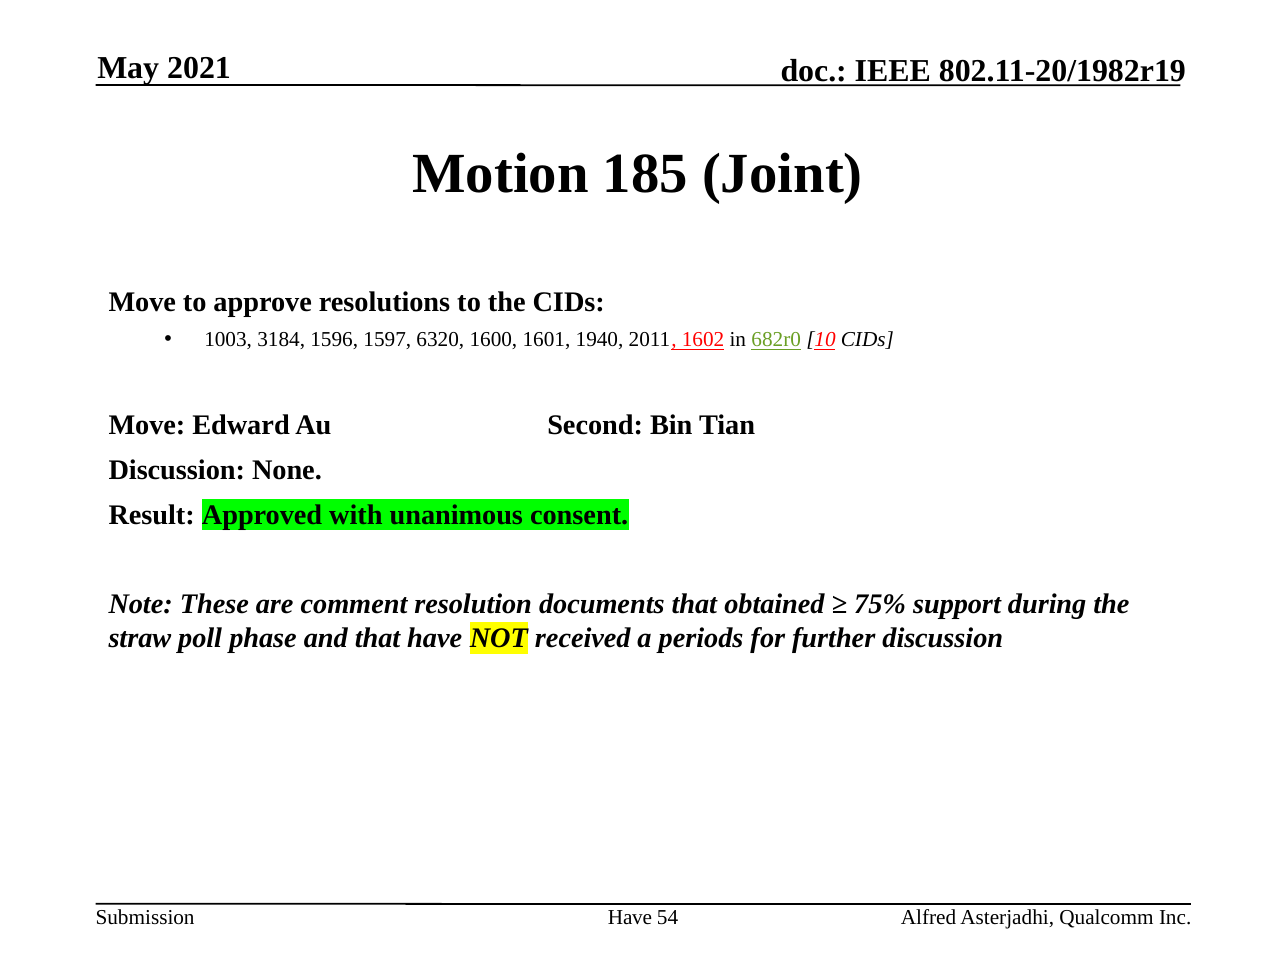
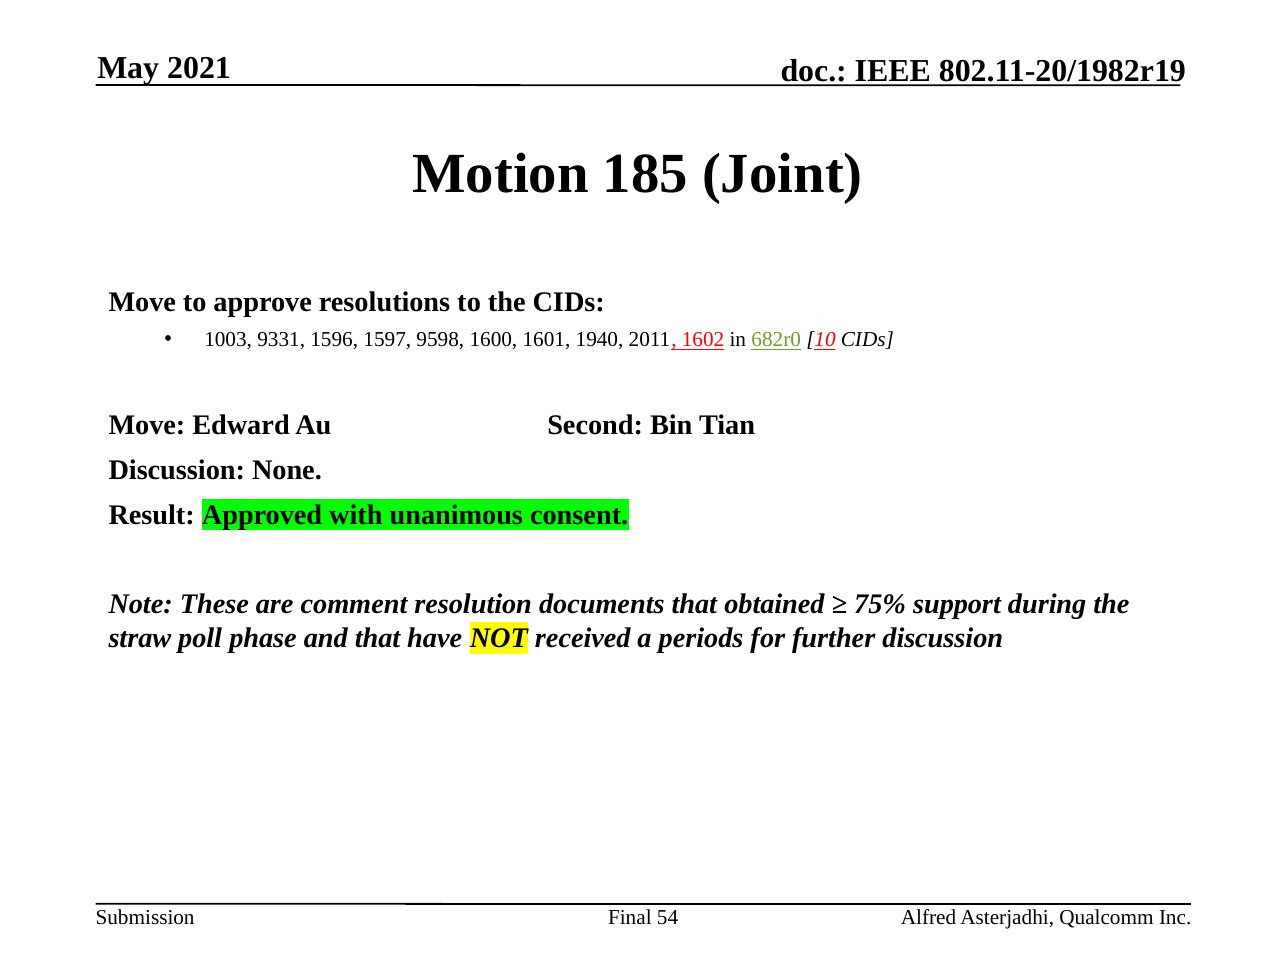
3184: 3184 -> 9331
6320: 6320 -> 9598
Have at (630, 918): Have -> Final
